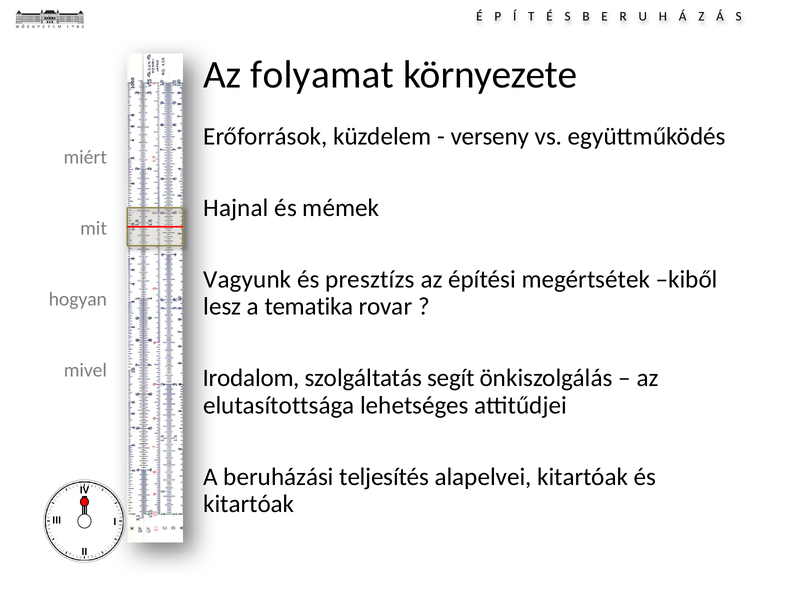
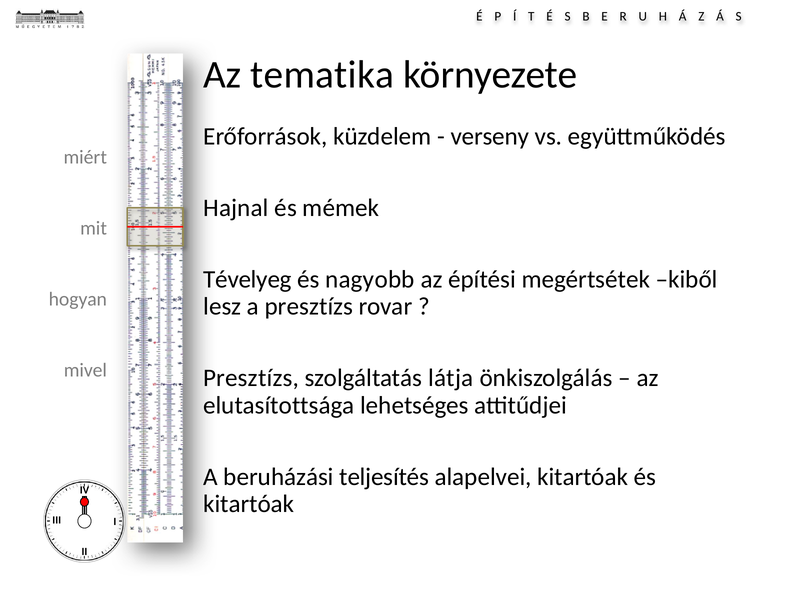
folyamat: folyamat -> tematika
Vagyunk: Vagyunk -> Tévelyeg
presztízs: presztízs -> nagyobb
a tematika: tematika -> presztízs
Irodalom at (251, 378): Irodalom -> Presztízs
segít: segít -> látja
